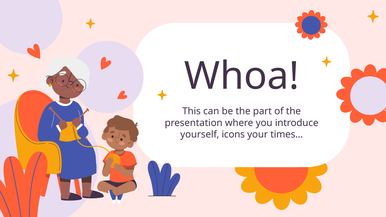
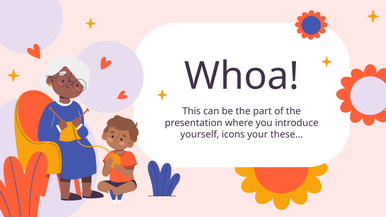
times…: times… -> these…
